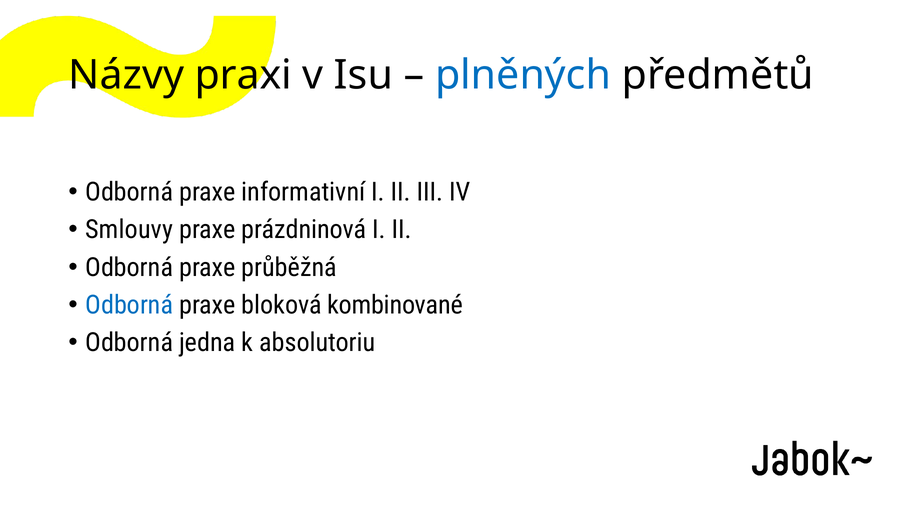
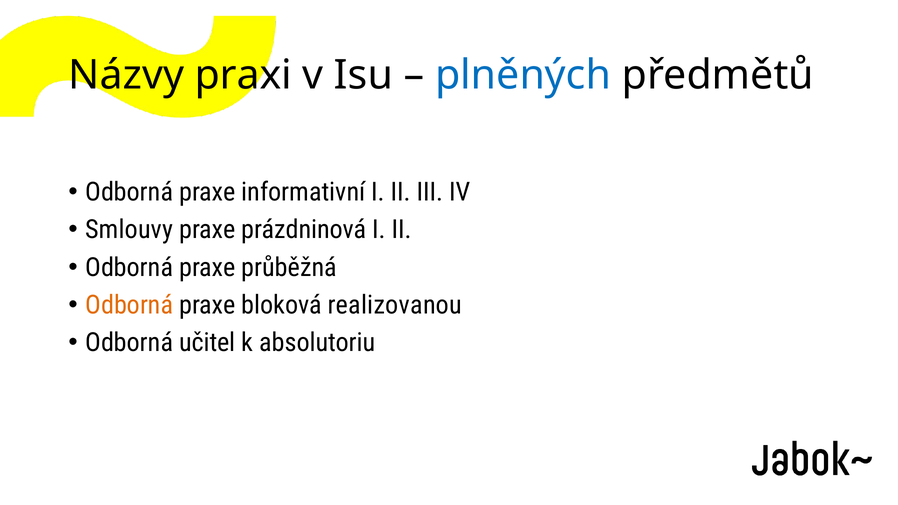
Odborná at (129, 305) colour: blue -> orange
kombinované: kombinované -> realizovanou
jedna: jedna -> učitel
